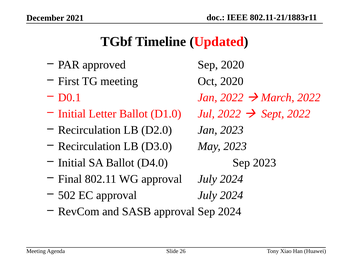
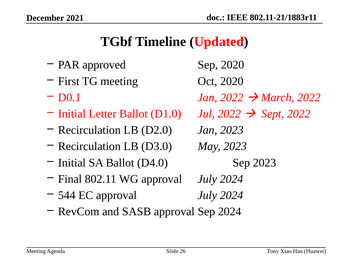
502: 502 -> 544
